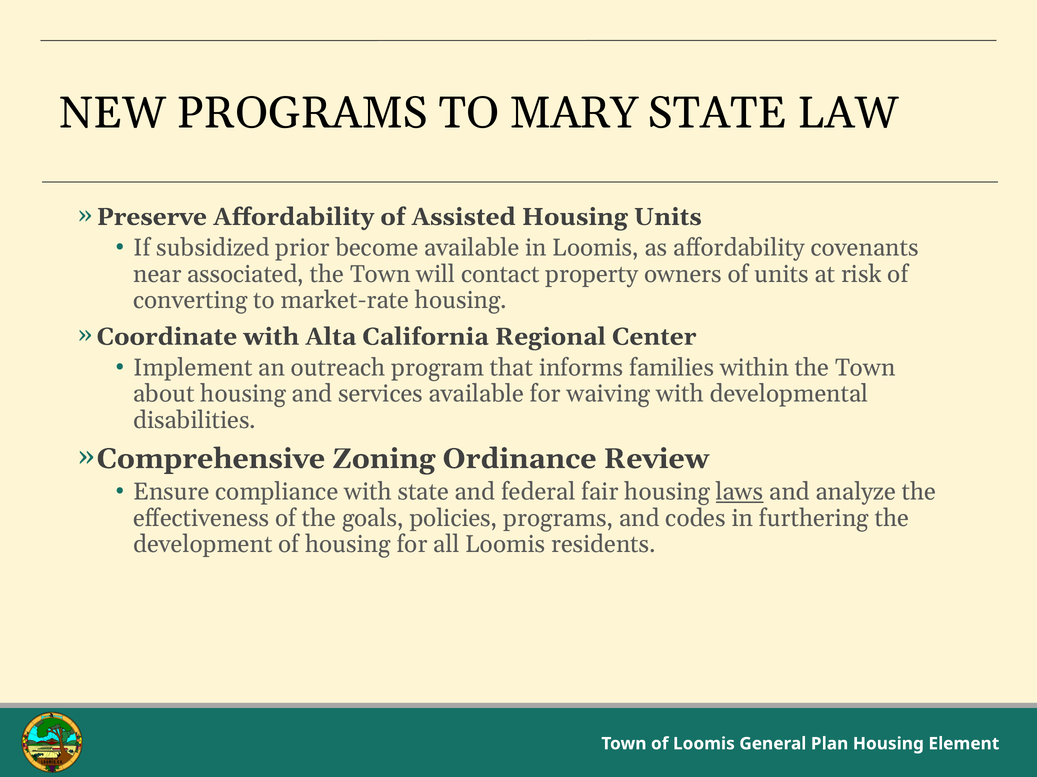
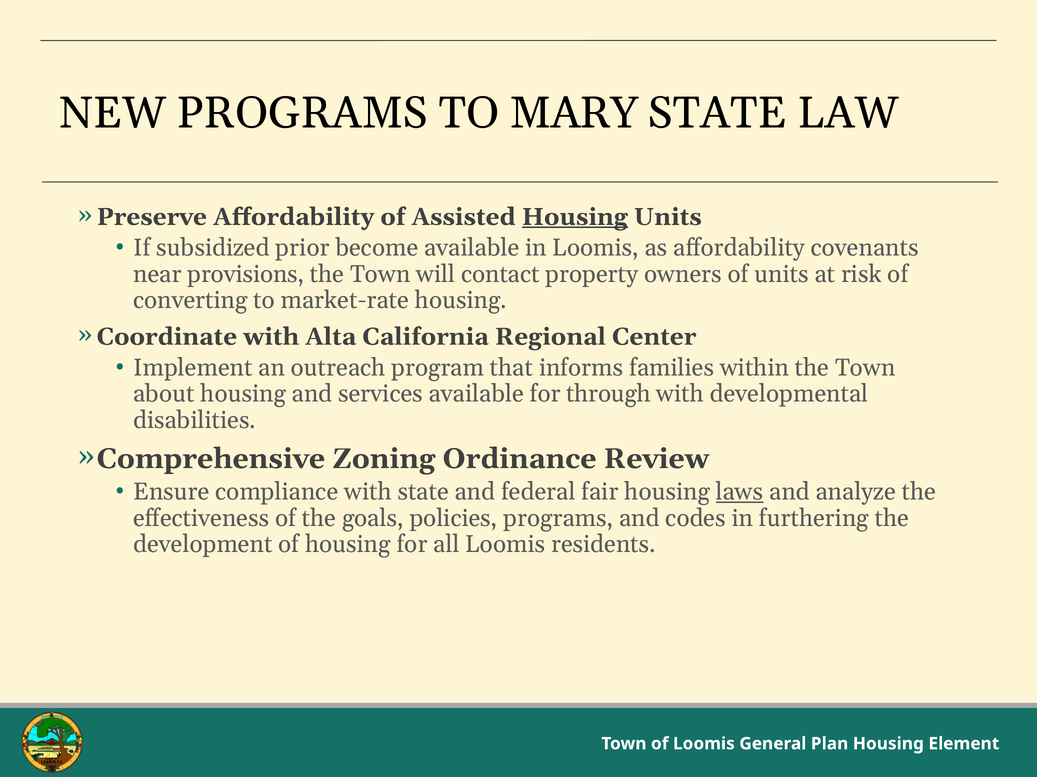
Housing at (575, 217) underline: none -> present
associated: associated -> provisions
waiving: waiving -> through
